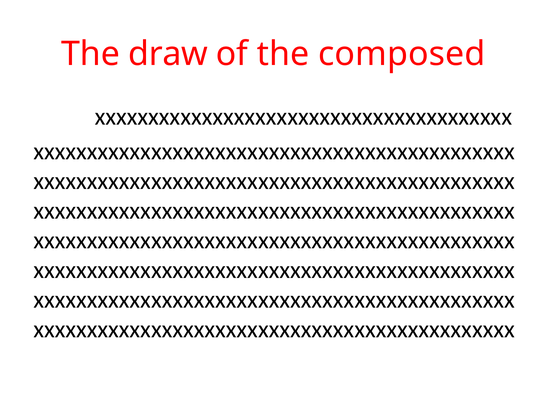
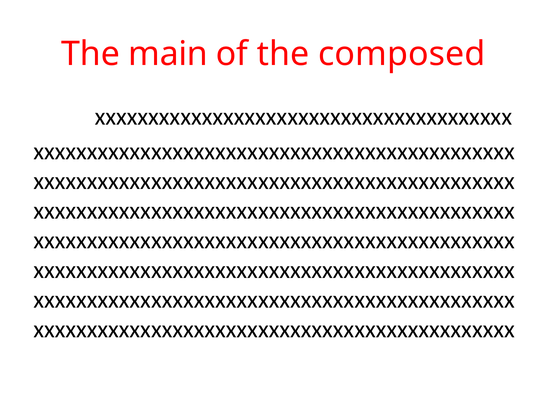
draw: draw -> main
